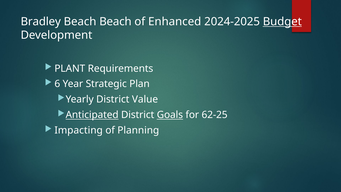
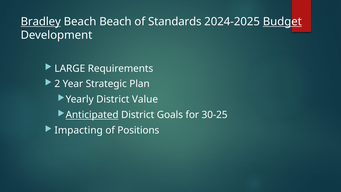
Bradley underline: none -> present
Enhanced: Enhanced -> Standards
PLANT: PLANT -> LARGE
6: 6 -> 2
Goals underline: present -> none
62-25: 62-25 -> 30-25
Planning: Planning -> Positions
